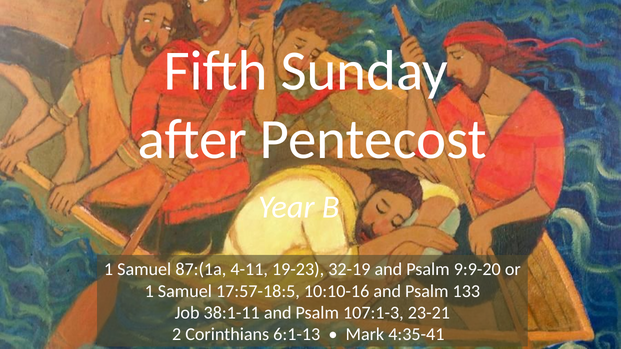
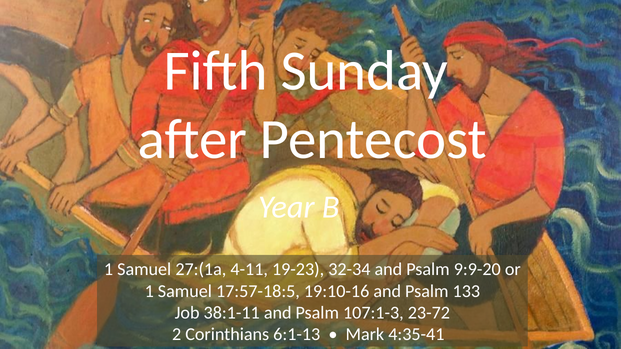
87:(1a: 87:(1a -> 27:(1a
32-19: 32-19 -> 32-34
10:10-16: 10:10-16 -> 19:10-16
23-21: 23-21 -> 23-72
